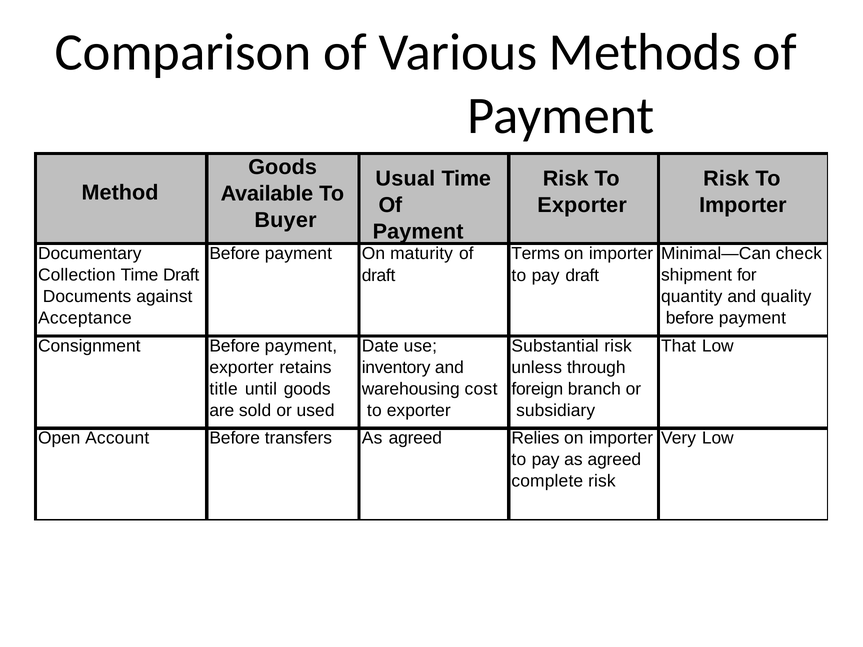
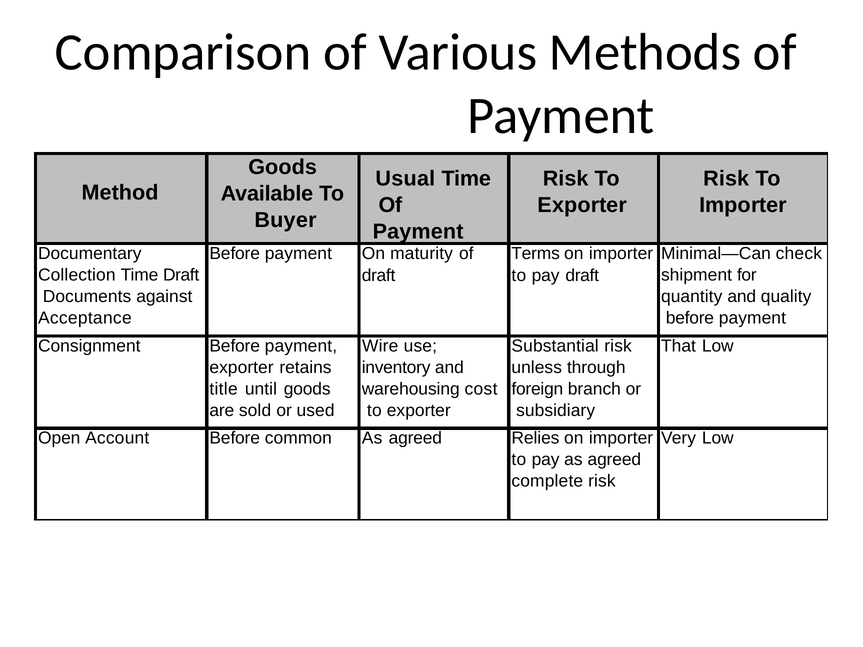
Date: Date -> Wire
transfers: transfers -> common
